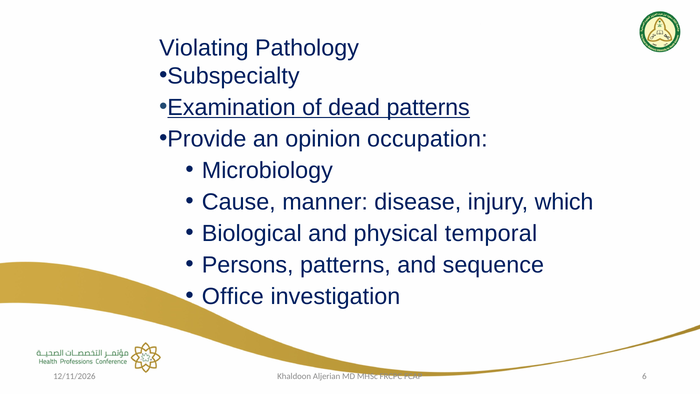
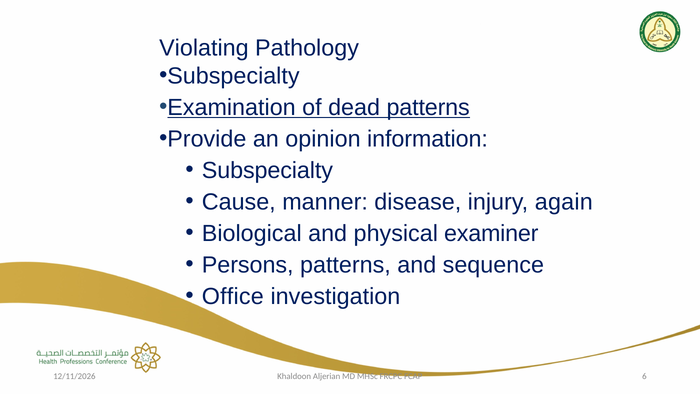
occupation: occupation -> information
Microbiology at (267, 170): Microbiology -> Subspecialty
which: which -> again
temporal: temporal -> examiner
